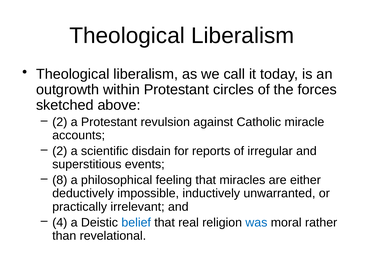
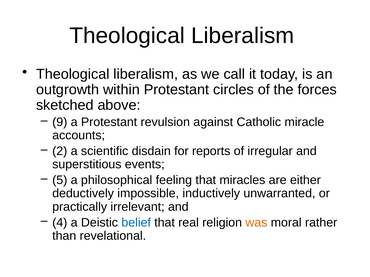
2 at (60, 122): 2 -> 9
8: 8 -> 5
was colour: blue -> orange
